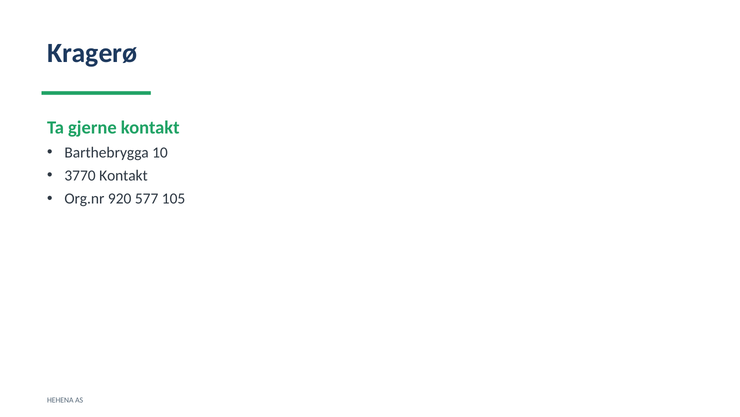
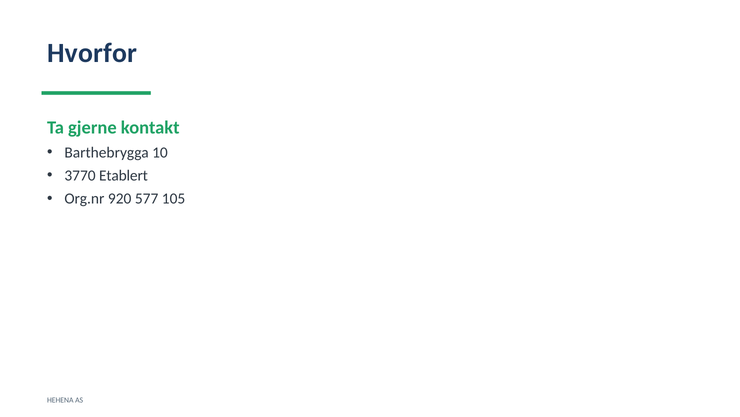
Kragerø: Kragerø -> Hvorfor
3770 Kontakt: Kontakt -> Etablert
